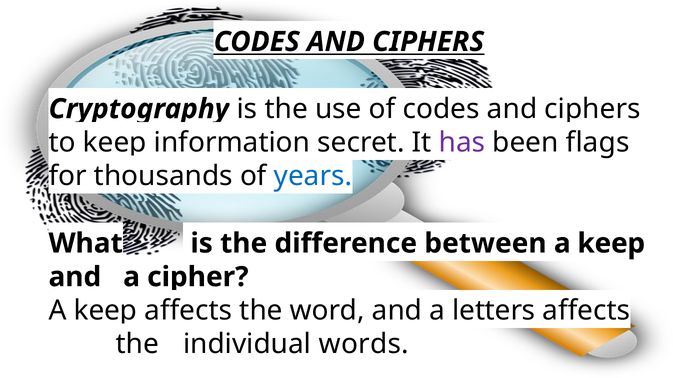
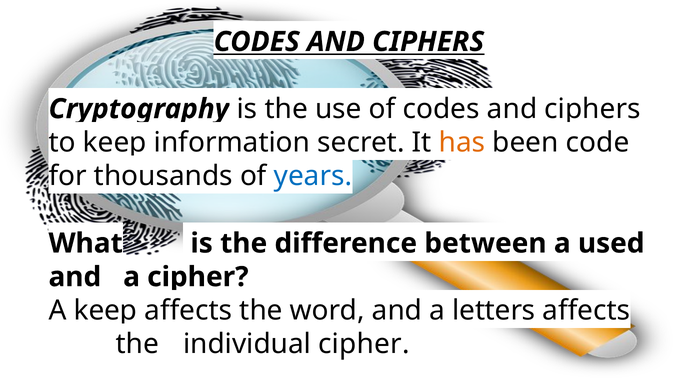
has colour: purple -> orange
flags: flags -> code
between a keep: keep -> used
individual words: words -> cipher
